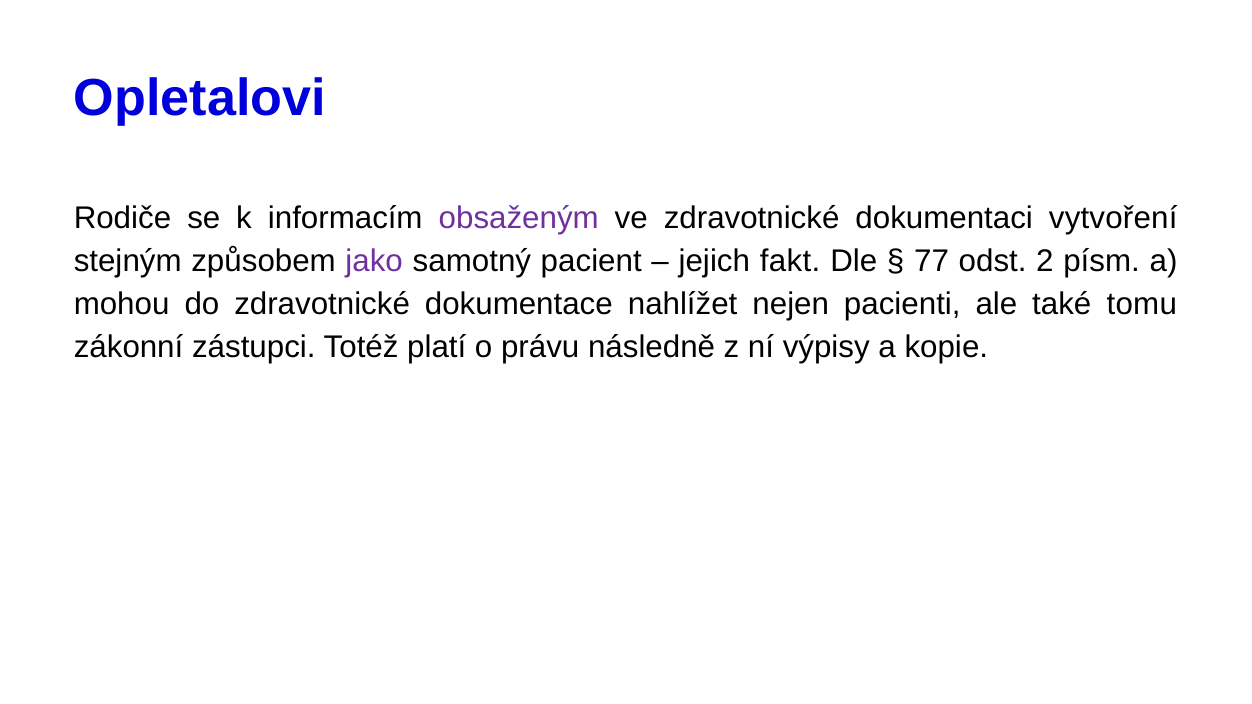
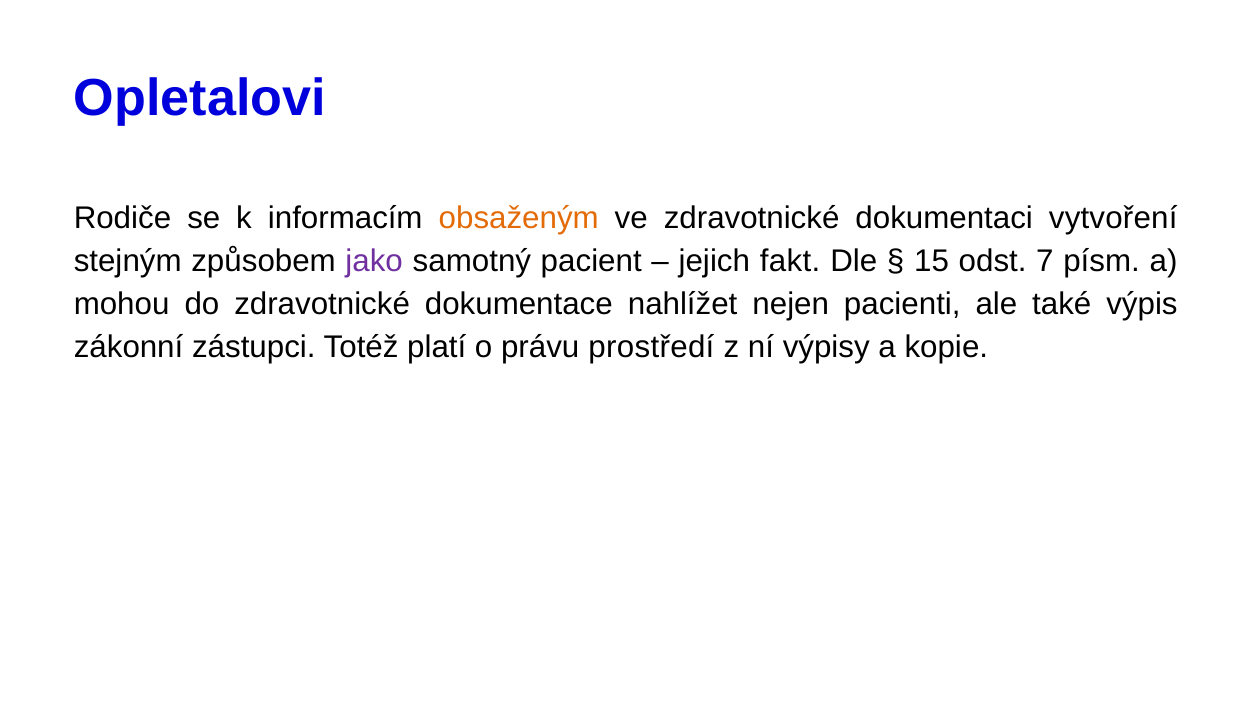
obsaženým colour: purple -> orange
77: 77 -> 15
2: 2 -> 7
tomu: tomu -> výpis
následně: následně -> prostředí
